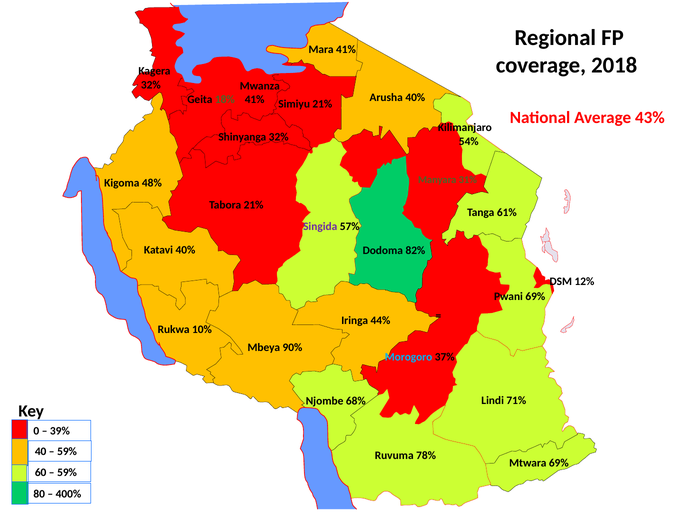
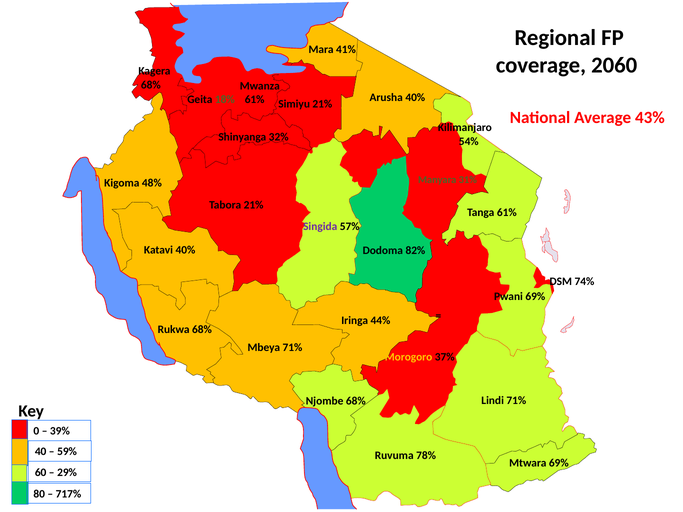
2018: 2018 -> 2060
32% at (151, 85): 32% -> 68%
41% at (255, 99): 41% -> 61%
12%: 12% -> 74%
10% at (202, 330): 10% -> 68%
Mbeya 90%: 90% -> 71%
Morogoro colour: light blue -> yellow
59% at (67, 473): 59% -> 29%
400%: 400% -> 717%
